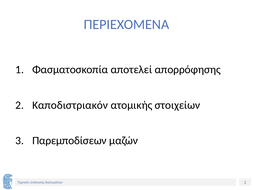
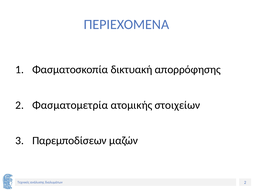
αποτελεί: αποτελεί -> δικτυακή
Καποδιστριακόν: Καποδιστριακόν -> Φασματομετρία
